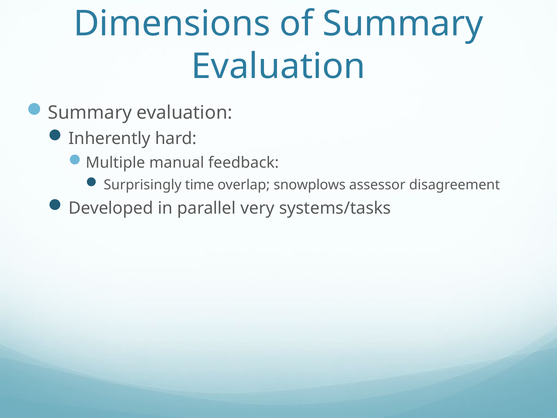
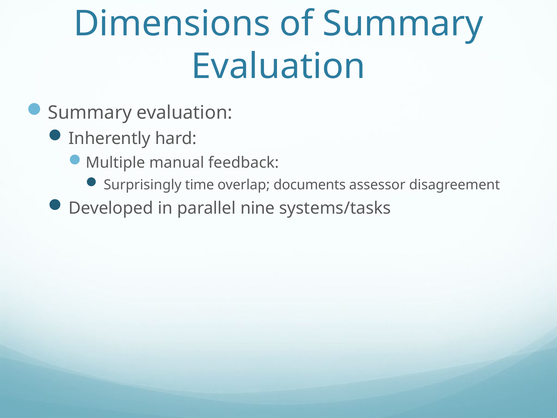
snowplows: snowplows -> documents
very: very -> nine
